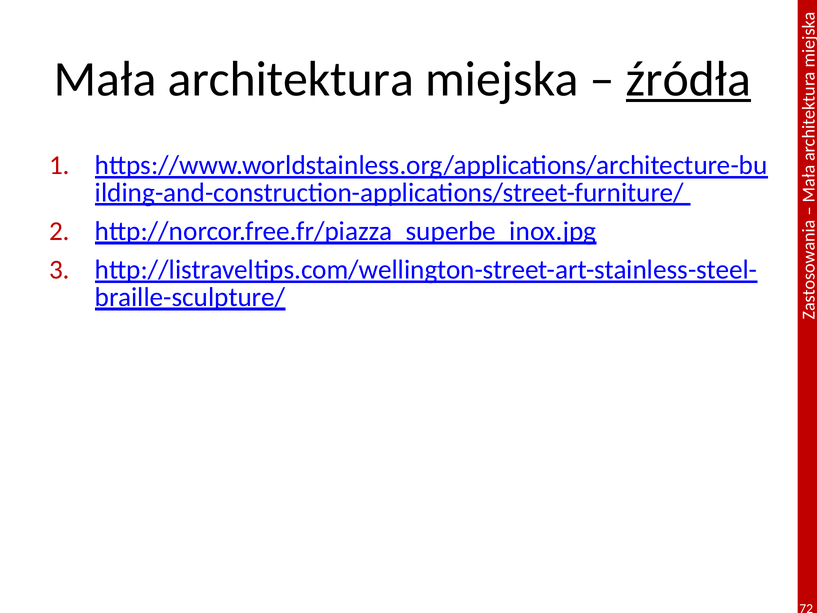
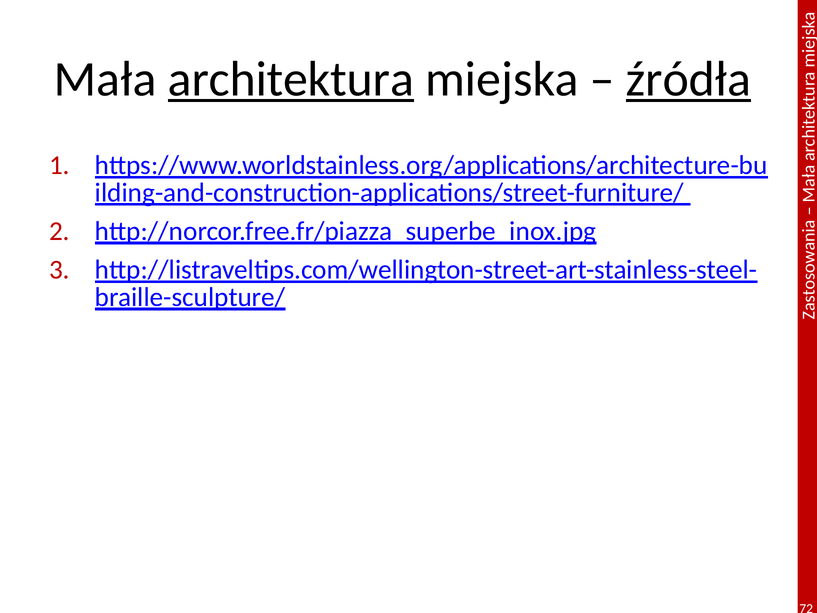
architektura underline: none -> present
